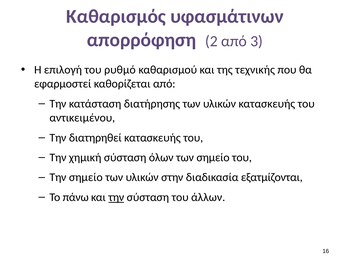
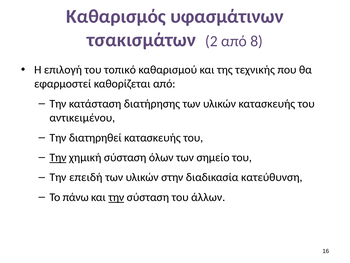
απορρόφηση: απορρόφηση -> τσακισμάτων
3: 3 -> 8
ρυθμό: ρυθμό -> τοπικό
Την at (58, 157) underline: none -> present
Την σημείο: σημείο -> επειδή
εξατμίζονται: εξατμίζονται -> κατεύθυνση
